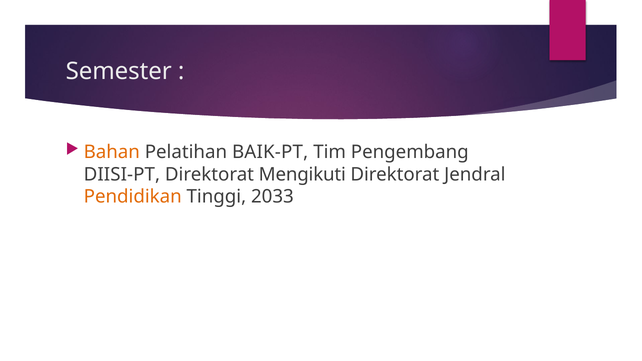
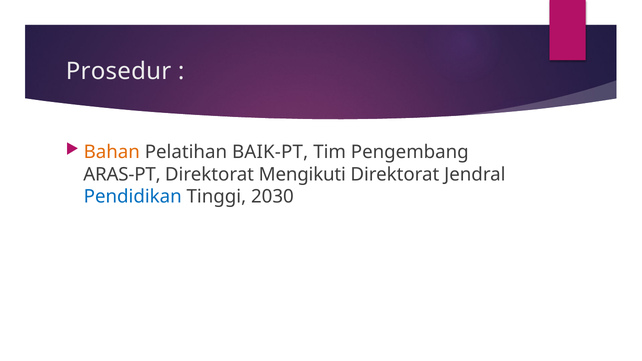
Semester: Semester -> Prosedur
DIISI-PT: DIISI-PT -> ARAS-PT
Pendidikan colour: orange -> blue
2033: 2033 -> 2030
